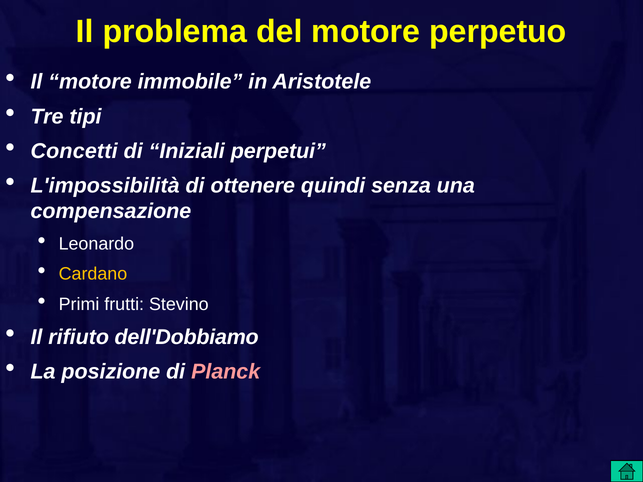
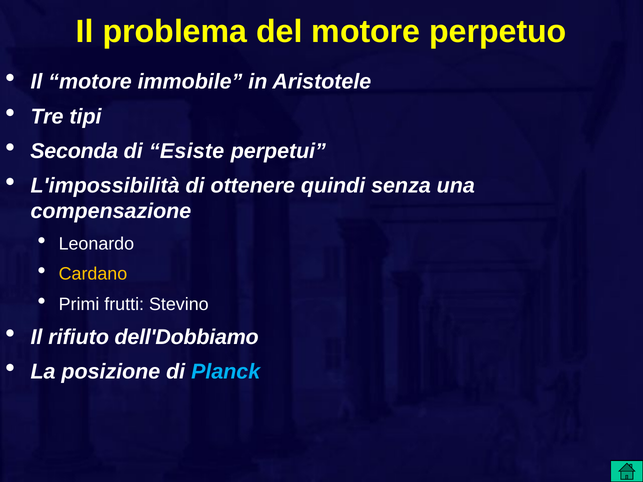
Concetti: Concetti -> Seconda
Iniziali: Iniziali -> Esiste
Planck colour: pink -> light blue
